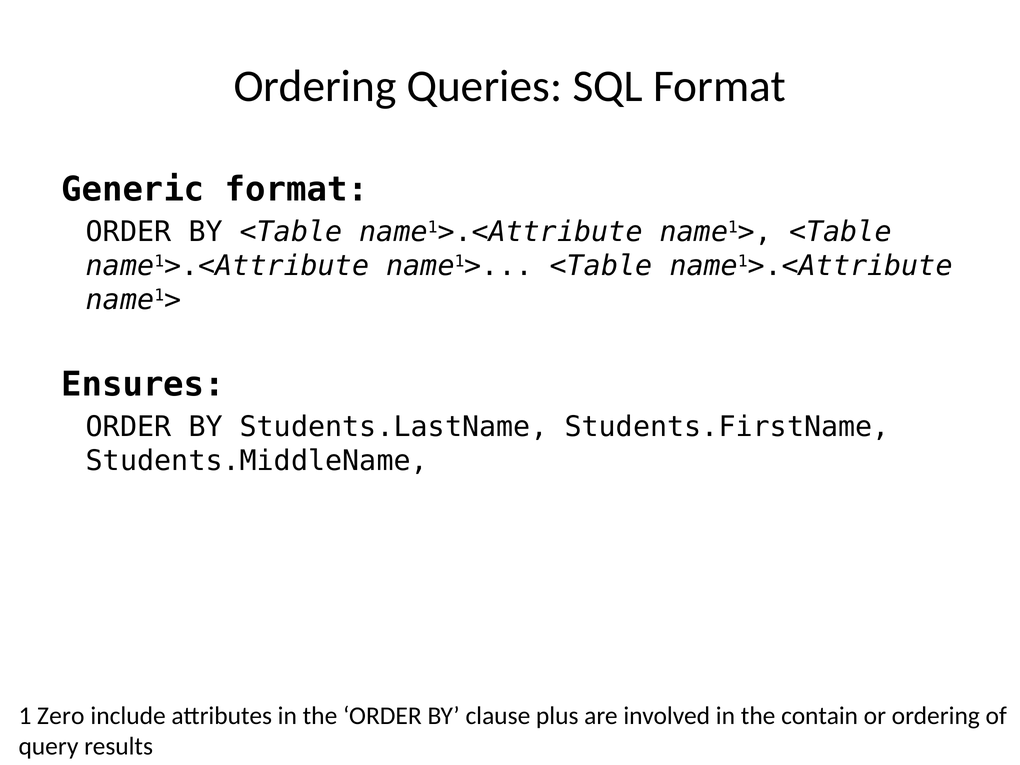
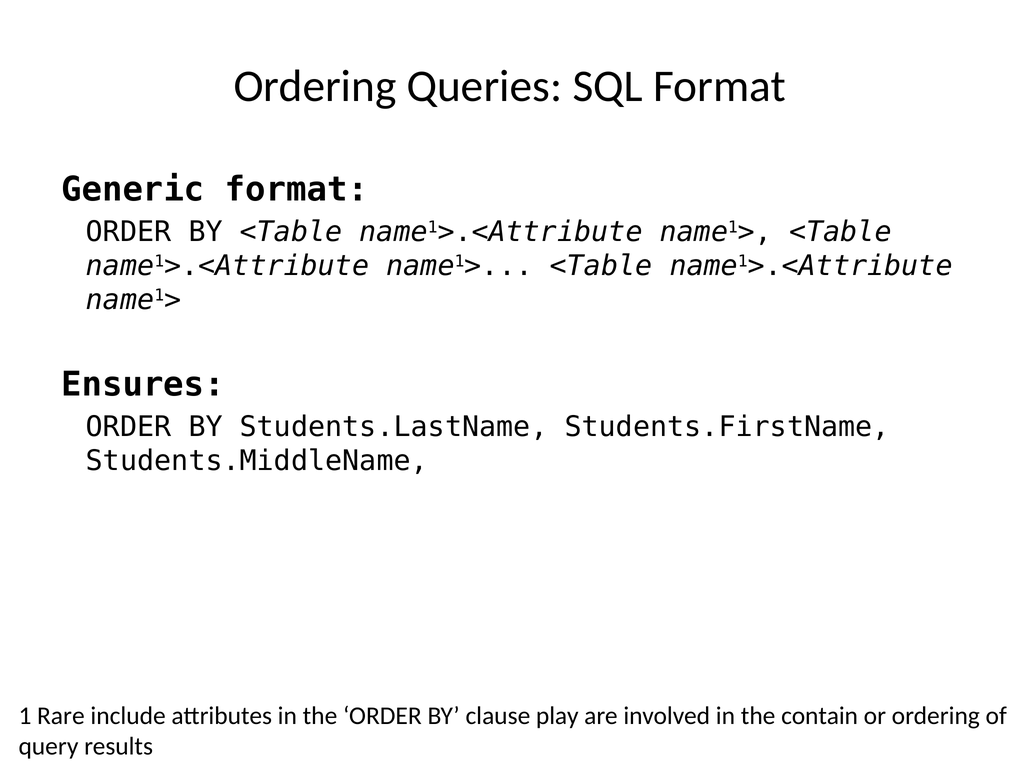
Zero: Zero -> Rare
plus: plus -> play
